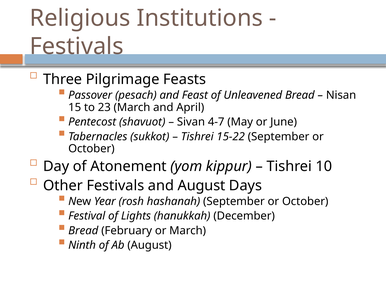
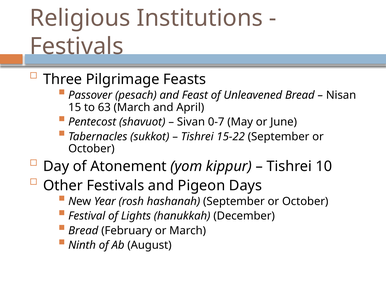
23: 23 -> 63
4-7: 4-7 -> 0-7
and August: August -> Pigeon
